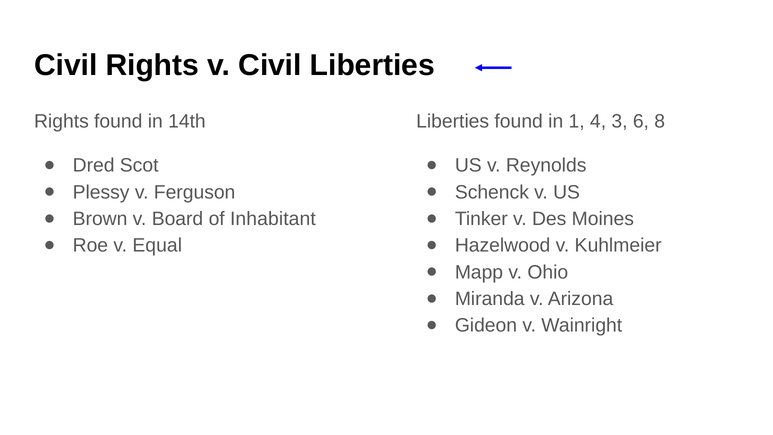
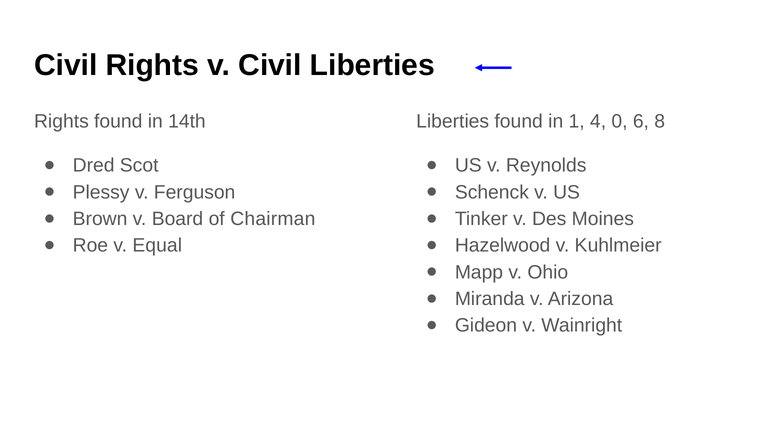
3: 3 -> 0
Inhabitant: Inhabitant -> Chairman
